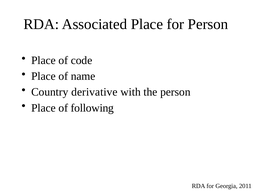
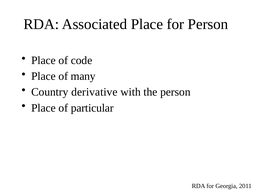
name: name -> many
following: following -> particular
